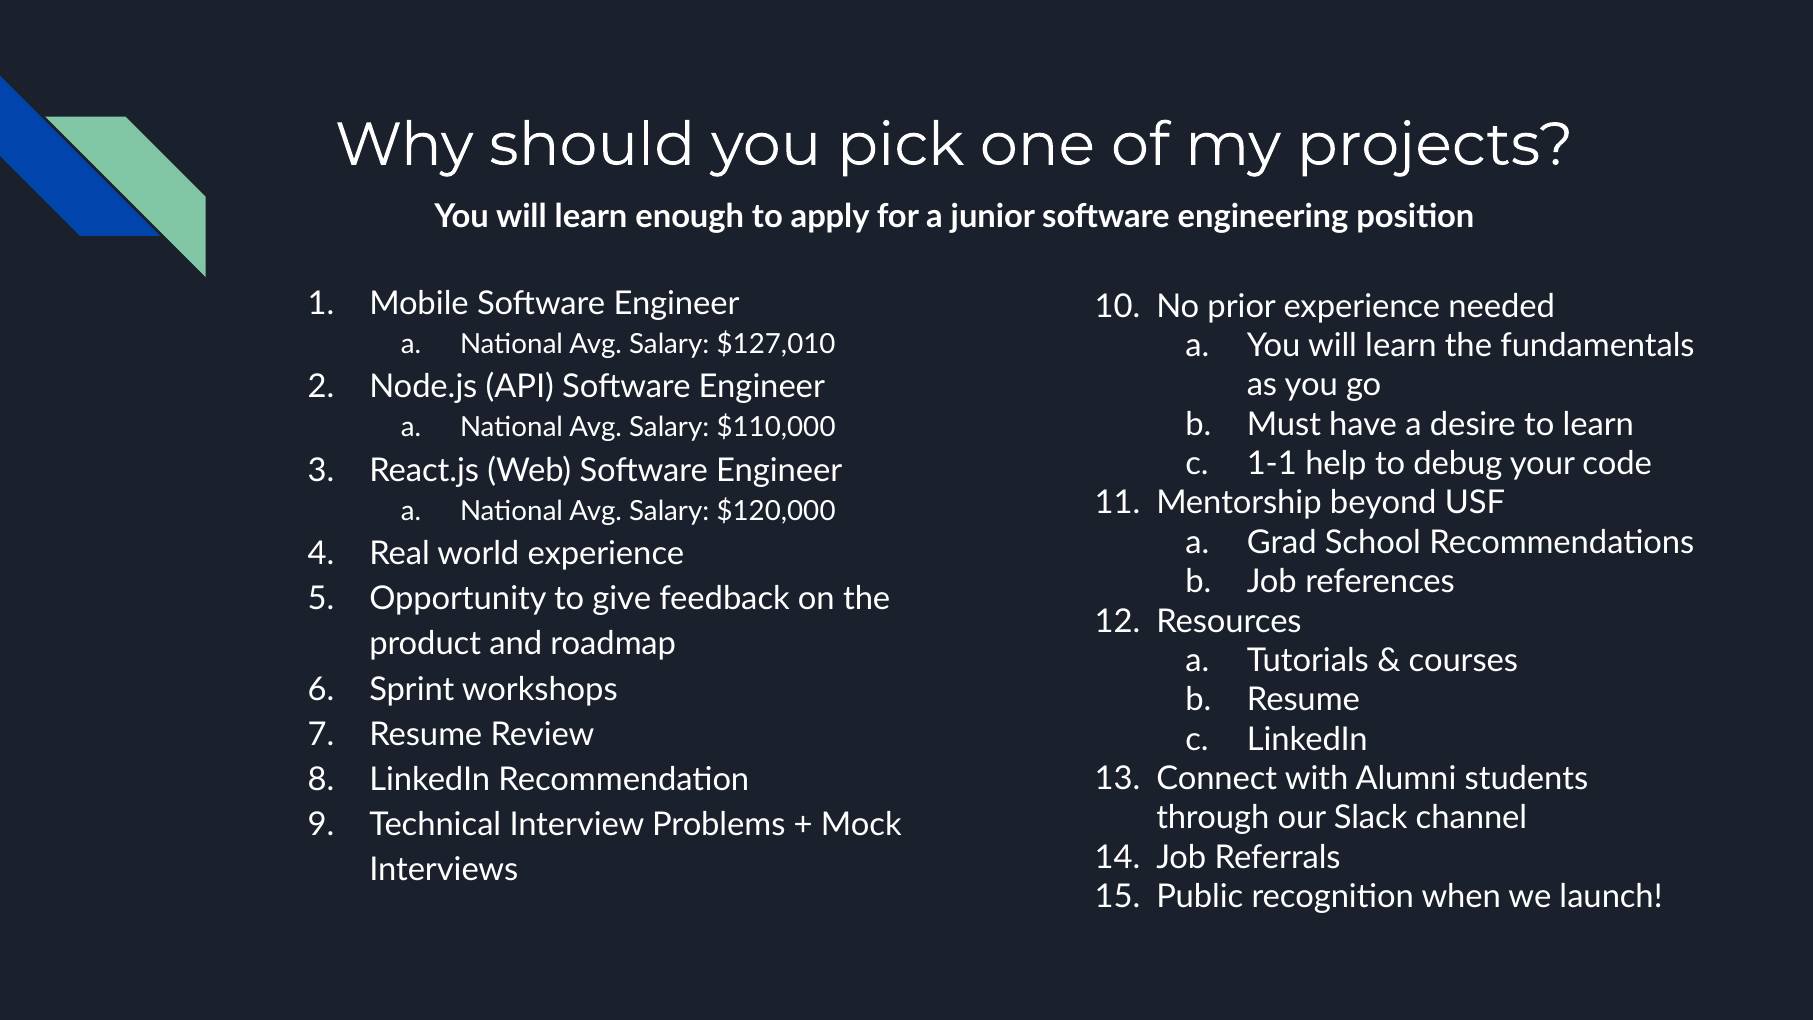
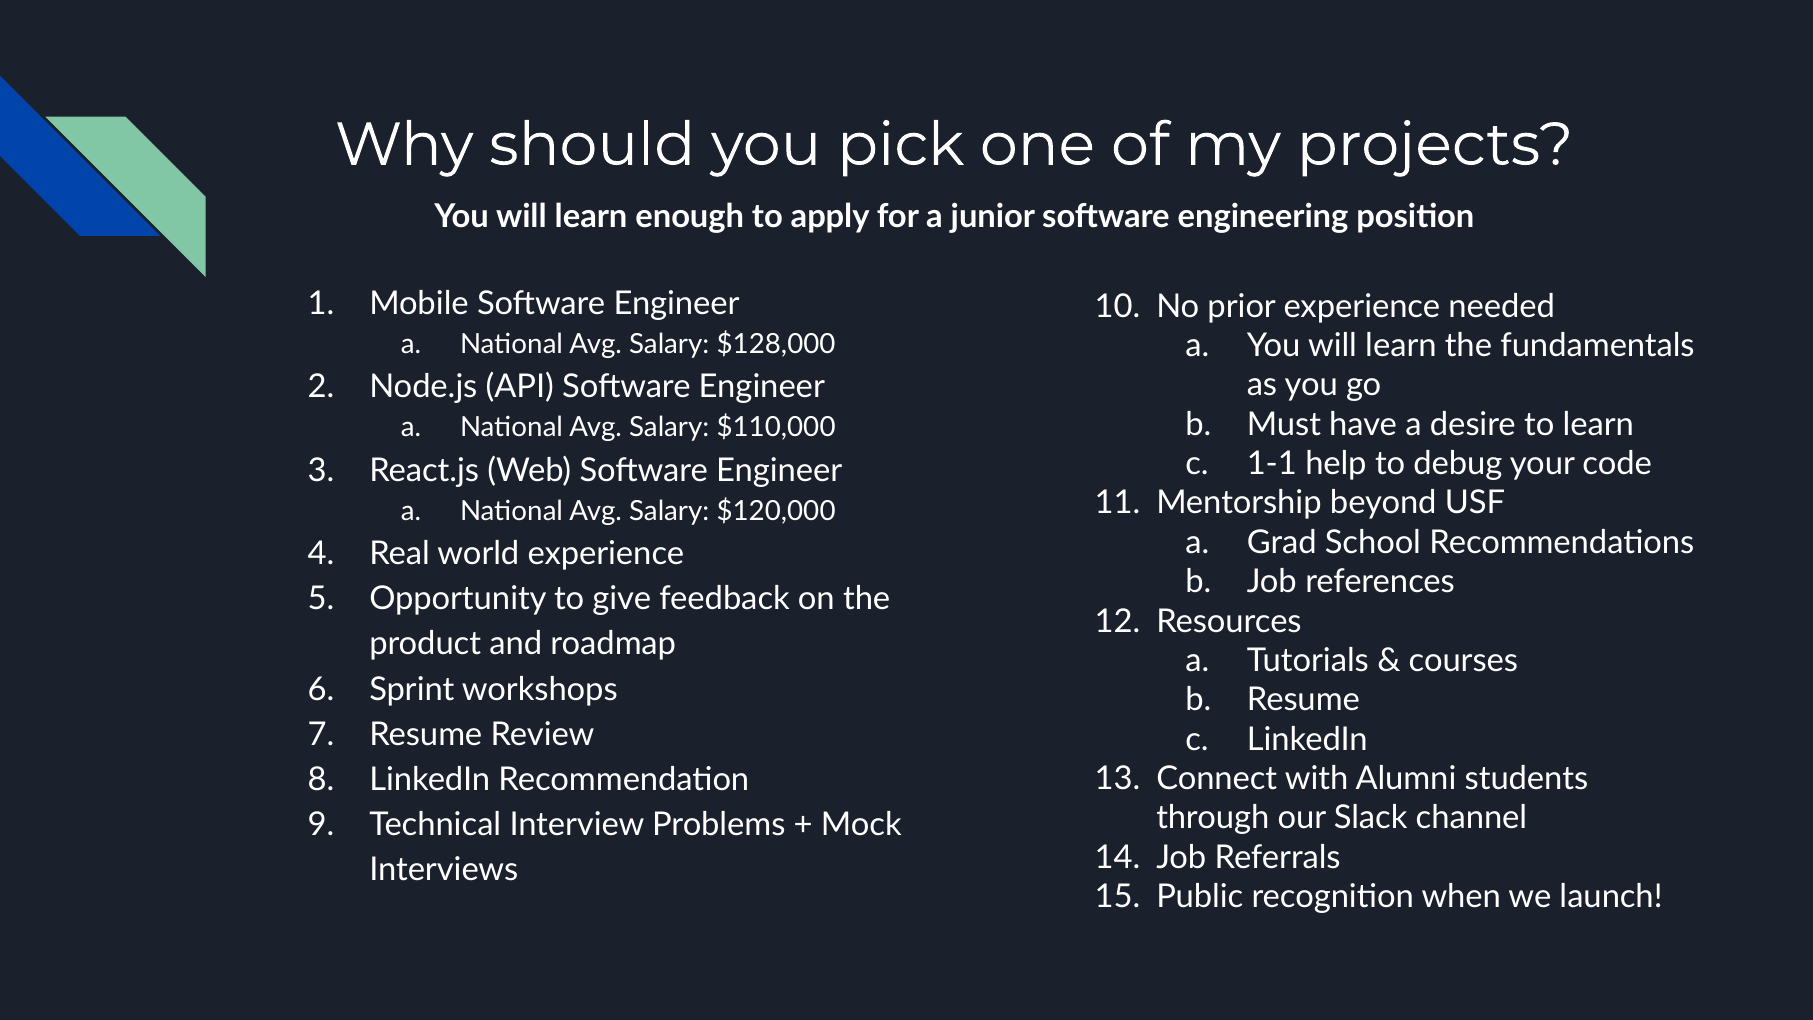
$127,010: $127,010 -> $128,000
